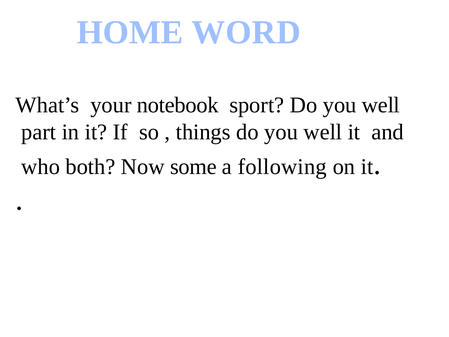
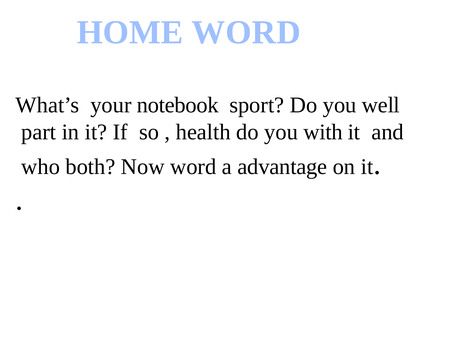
things: things -> health
well at (323, 132): well -> with
Now some: some -> word
following: following -> advantage
